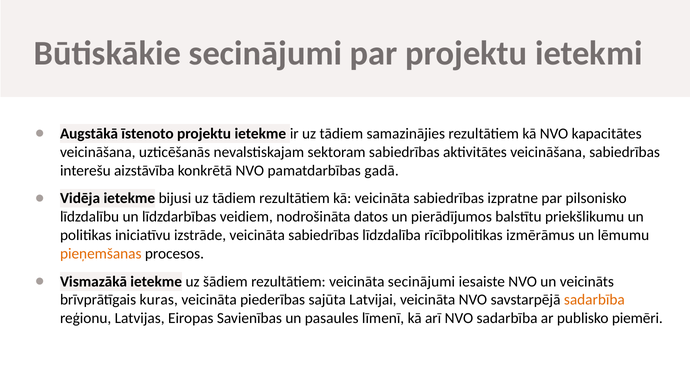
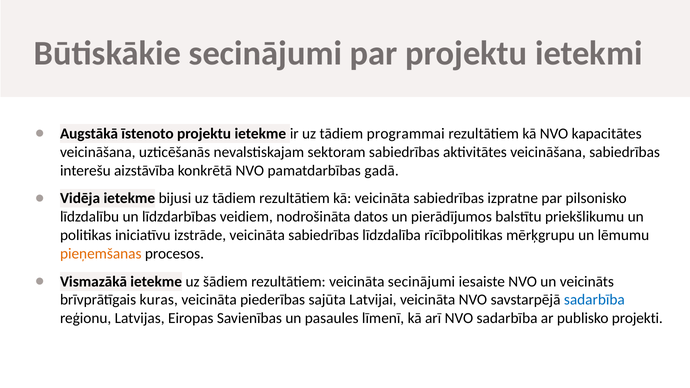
samazinājies: samazinājies -> programmai
izmērāmus: izmērāmus -> mērķgrupu
sadarbība at (594, 300) colour: orange -> blue
piemēri: piemēri -> projekti
